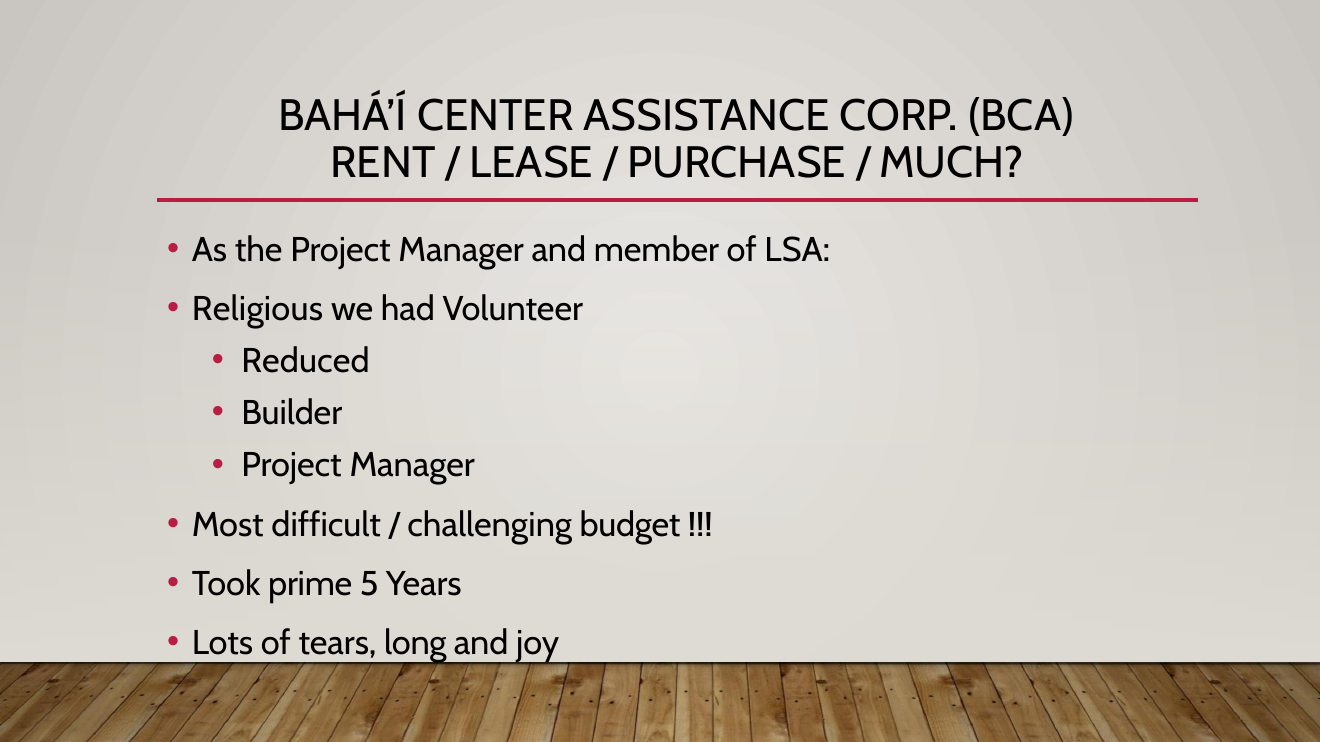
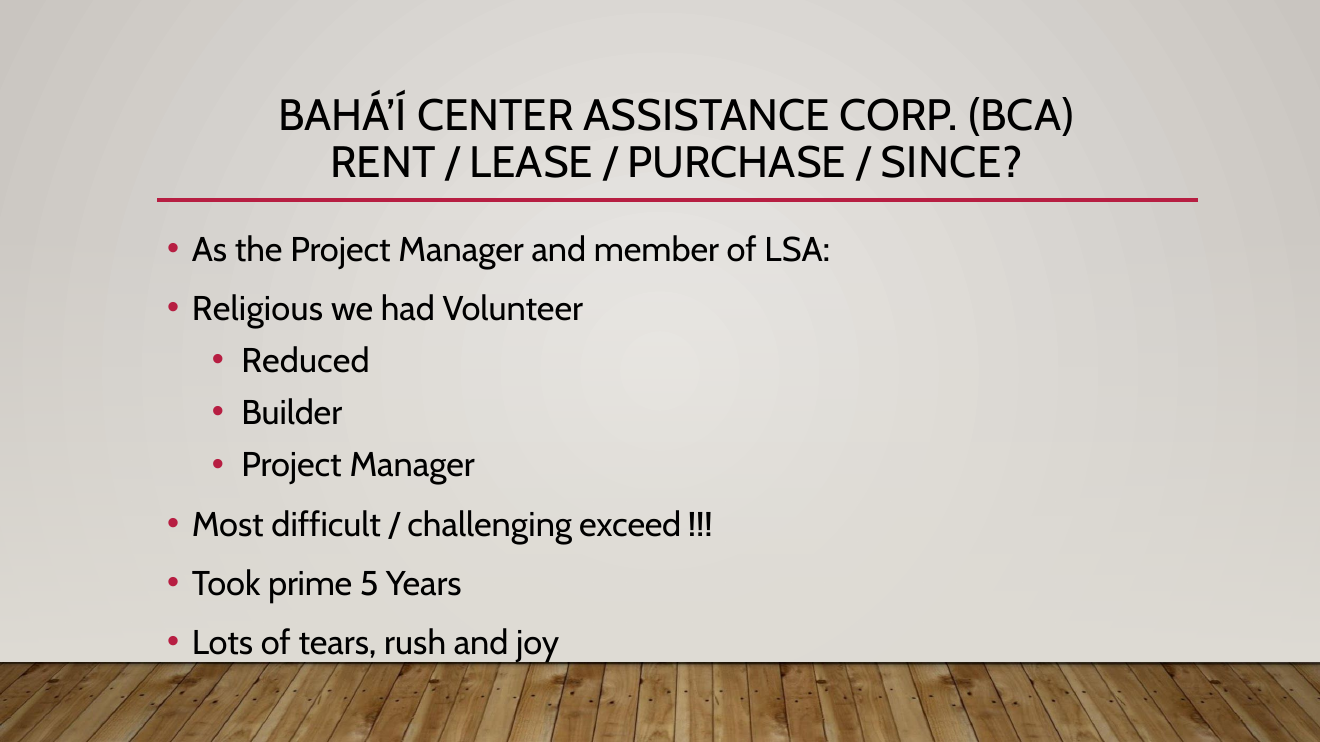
MUCH: MUCH -> SINCE
budget: budget -> exceed
long: long -> rush
